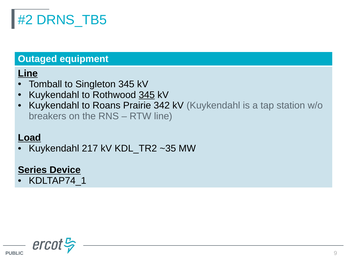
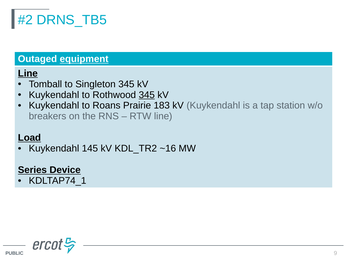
equipment underline: none -> present
342: 342 -> 183
217: 217 -> 145
~35: ~35 -> ~16
